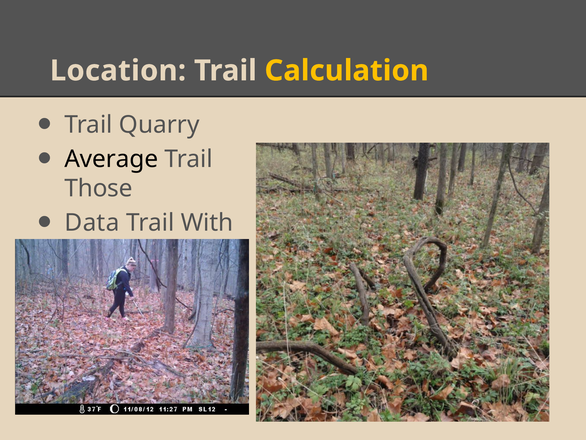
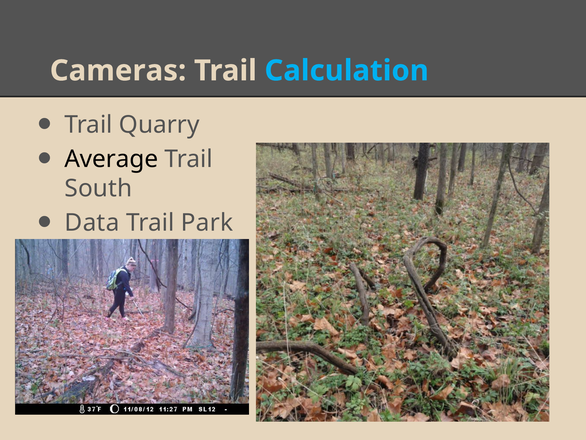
Location: Location -> Cameras
Calculation colour: yellow -> light blue
Those: Those -> South
With: With -> Park
